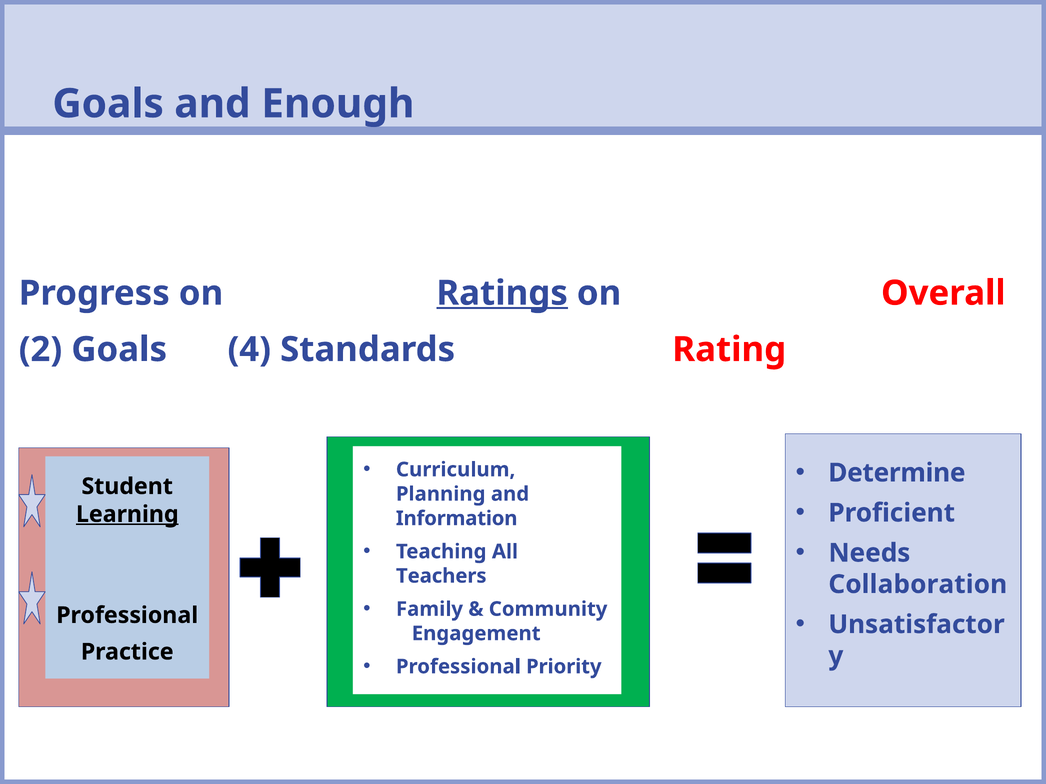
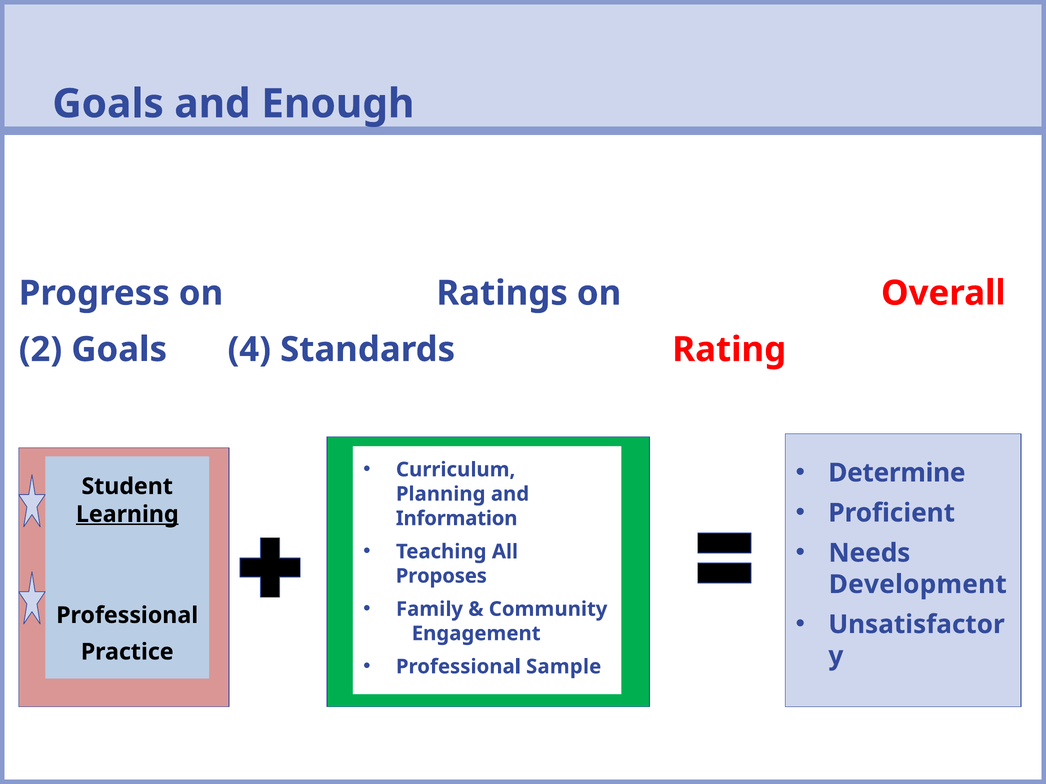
Ratings underline: present -> none
Teachers: Teachers -> Proposes
Collaboration: Collaboration -> Development
Priority: Priority -> Sample
